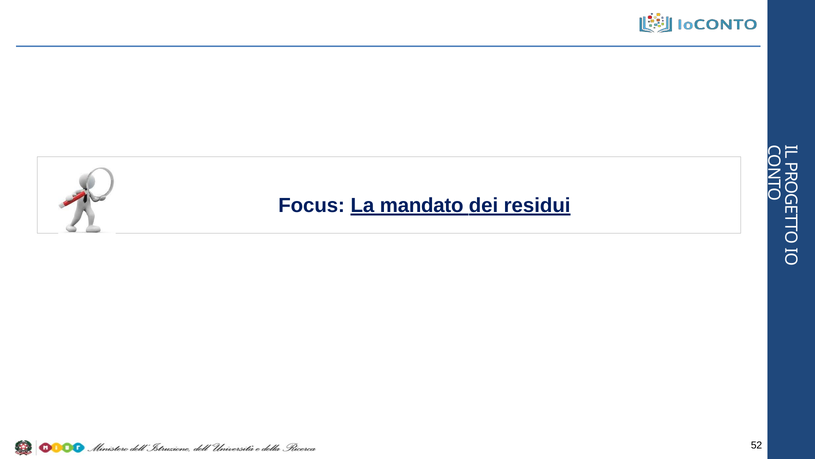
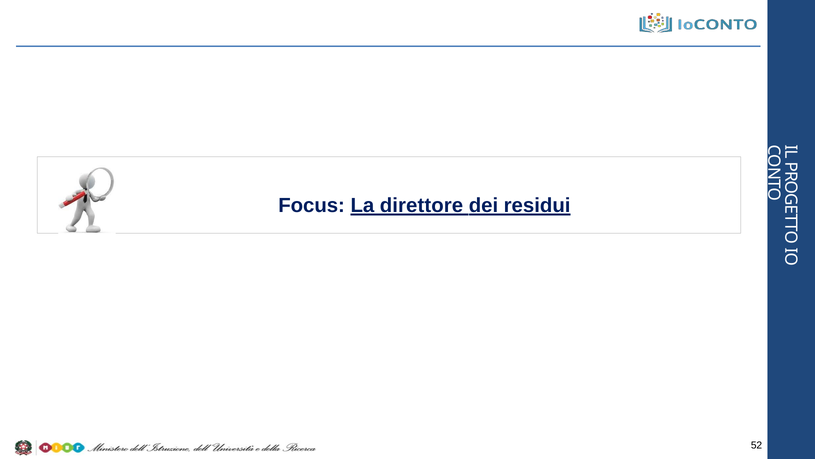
mandato: mandato -> direttore
